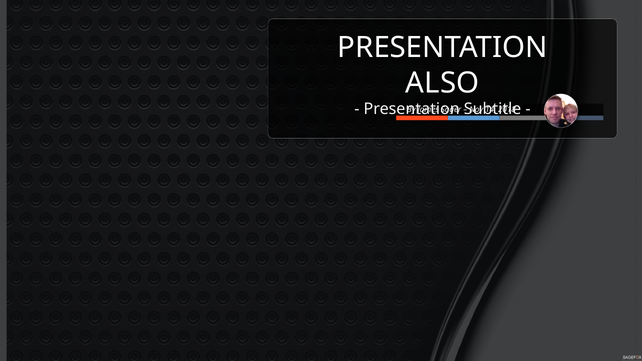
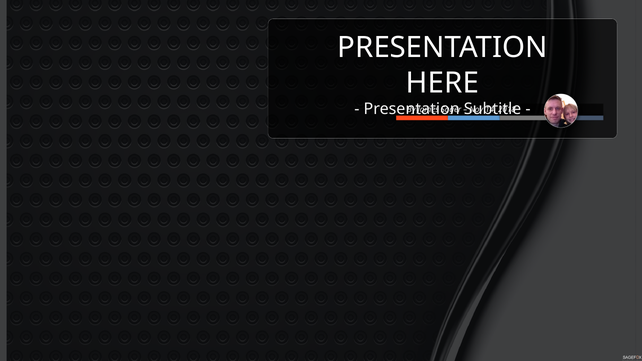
ALSO: ALSO -> HERE
